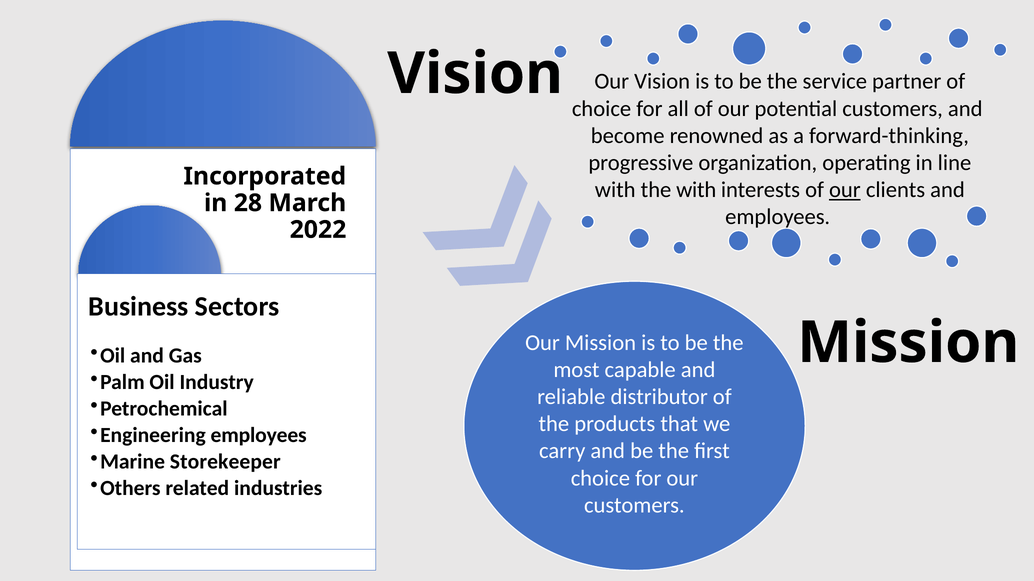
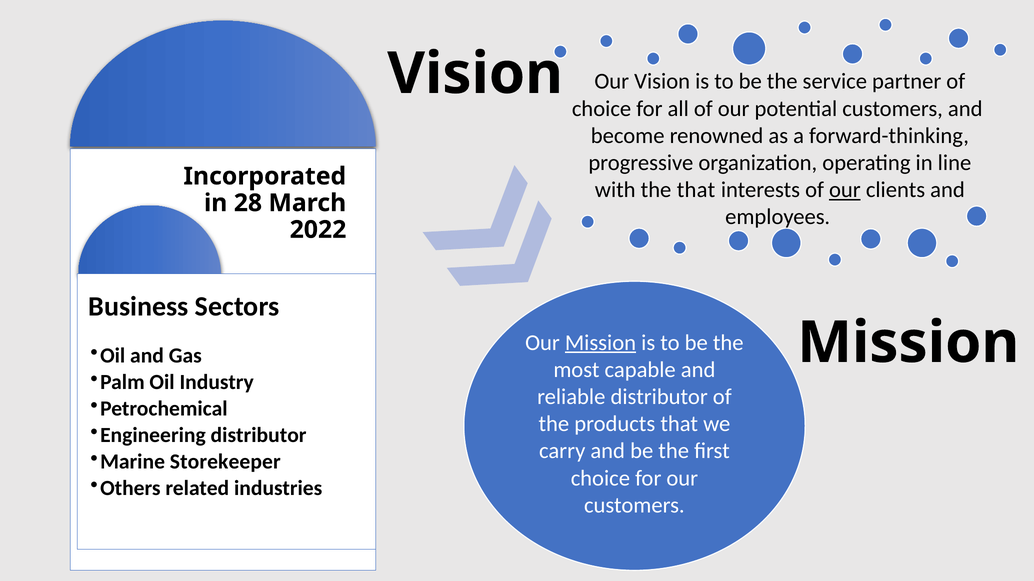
the with: with -> that
Mission at (600, 343) underline: none -> present
Engineering employees: employees -> distributor
